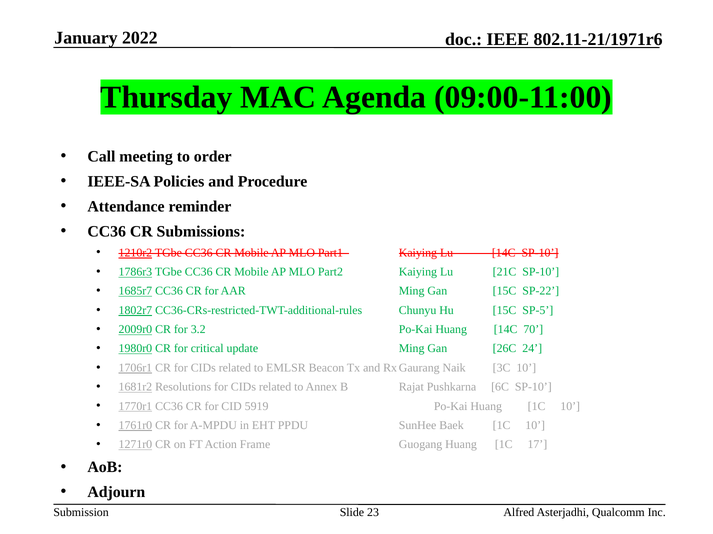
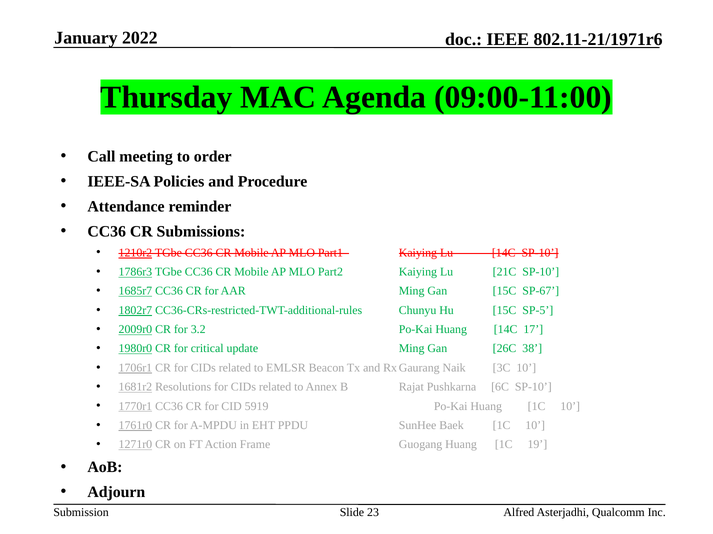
SP-22: SP-22 -> SP-67
70: 70 -> 17
24: 24 -> 38
17: 17 -> 19
